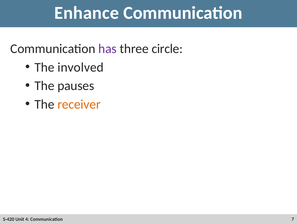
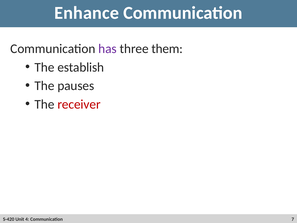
circle: circle -> them
involved: involved -> establish
receiver colour: orange -> red
